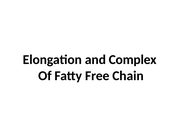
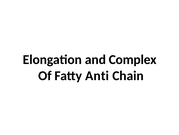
Free: Free -> Anti
